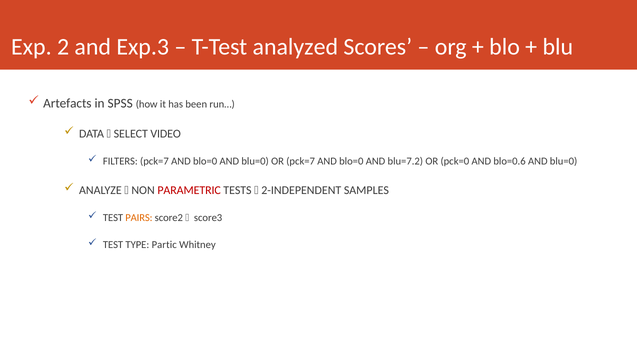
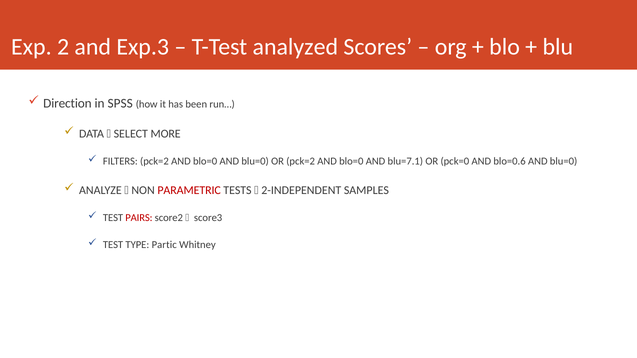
Artefacts: Artefacts -> Direction
VIDEO: VIDEO -> MORE
FILTERS pck=7: pck=7 -> pck=2
OR pck=7: pck=7 -> pck=2
blu=7.2: blu=7.2 -> blu=7.1
PAIRS colour: orange -> red
